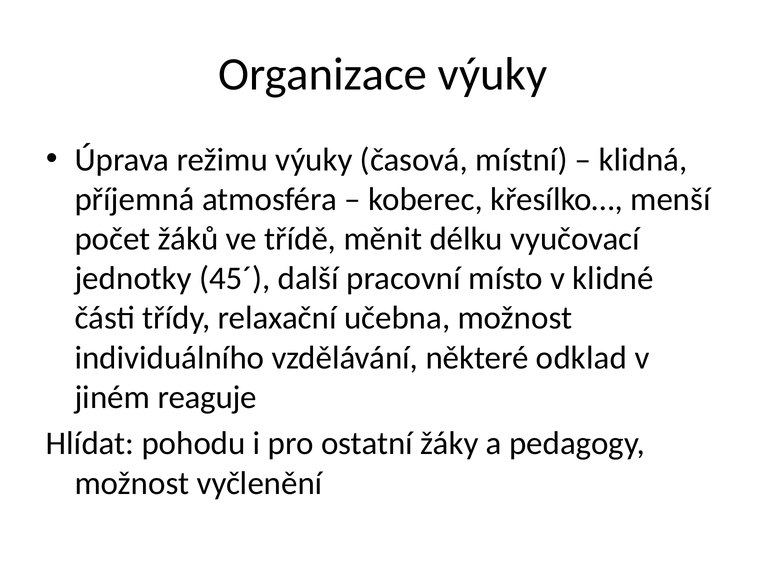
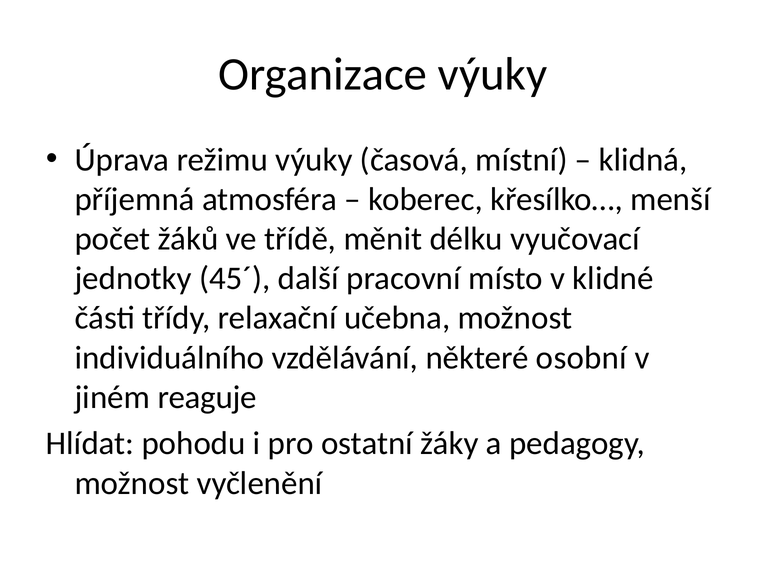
odklad: odklad -> osobní
